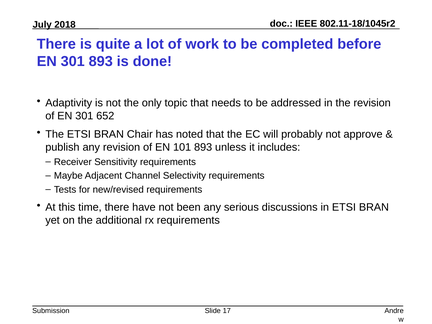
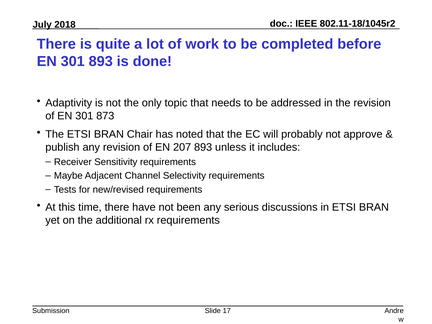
652: 652 -> 873
101: 101 -> 207
